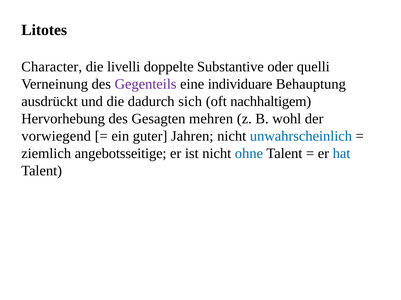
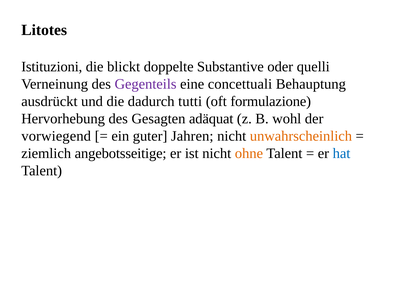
Character: Character -> Istituzioni
livelli: livelli -> blickt
individuare: individuare -> concettuali
sich: sich -> tutti
nachhaltigem: nachhaltigem -> formulazione
mehren: mehren -> adäquat
unwahrscheinlich colour: blue -> orange
ohne colour: blue -> orange
